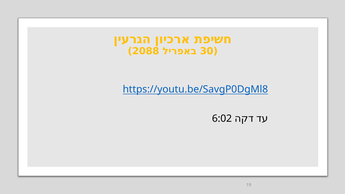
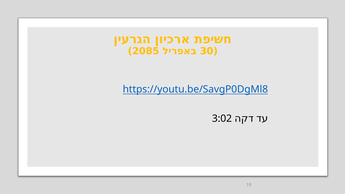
2088: 2088 -> 2085
6:02: 6:02 -> 3:02
